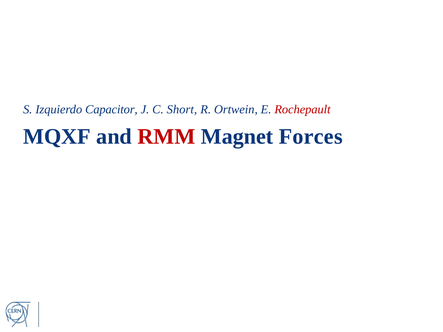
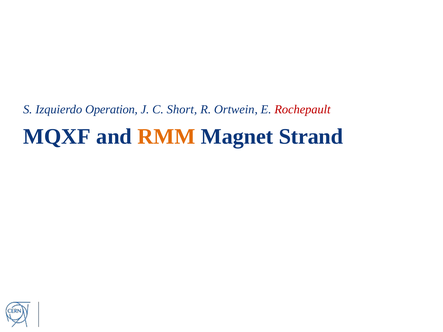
Capacitor: Capacitor -> Operation
RMM colour: red -> orange
Forces: Forces -> Strand
